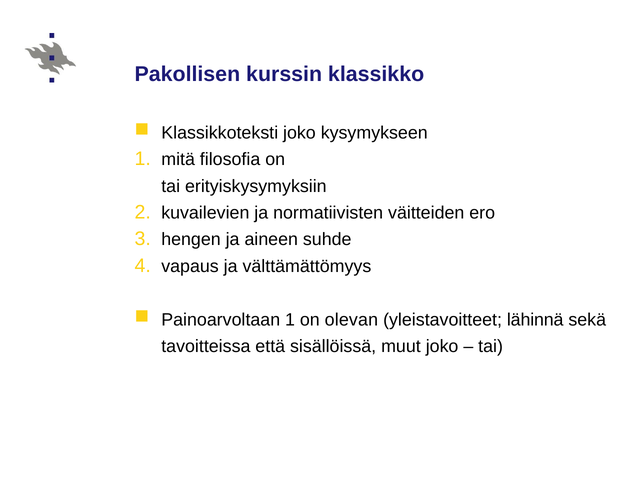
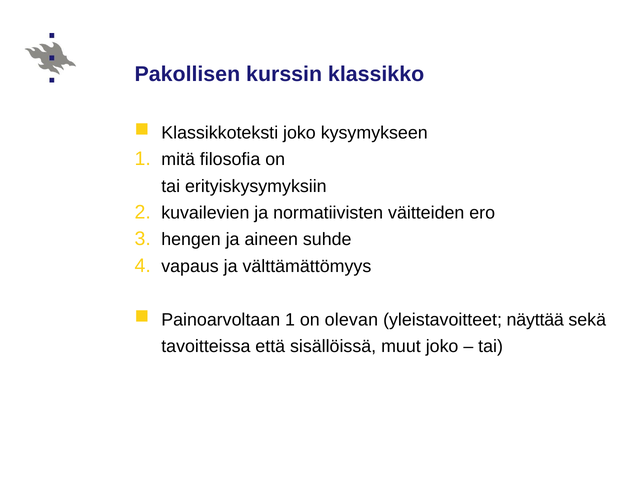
lähinnä: lähinnä -> näyttää
